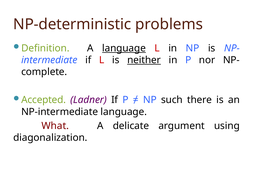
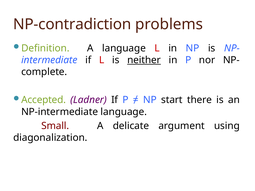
NP-deterministic: NP-deterministic -> NP-contradiction
language at (124, 48) underline: present -> none
such: such -> start
What: What -> Small
